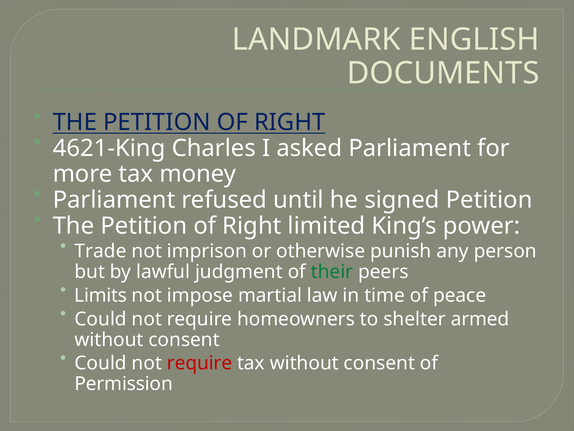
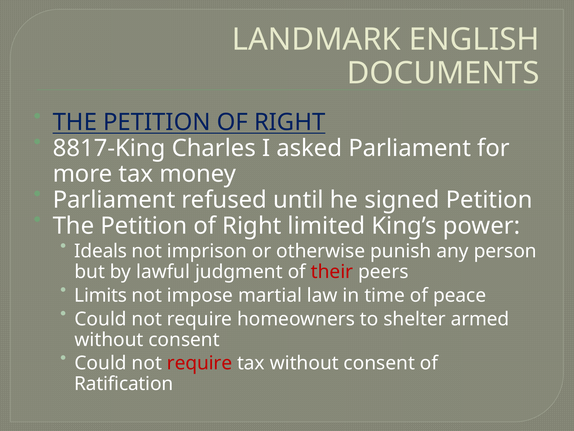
4621-King: 4621-King -> 8817-King
Trade: Trade -> Ideals
their colour: green -> red
Permission: Permission -> Ratification
